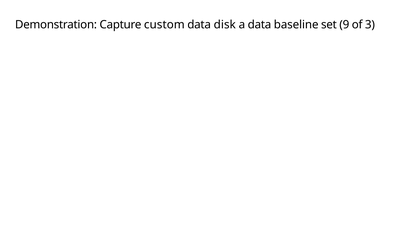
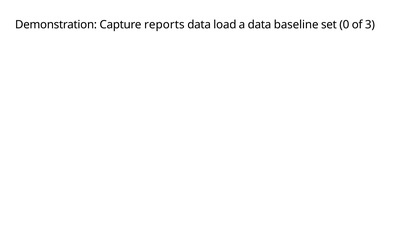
custom: custom -> reports
disk: disk -> load
9: 9 -> 0
